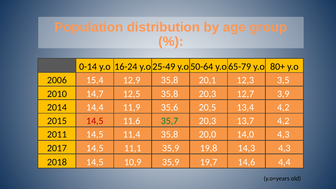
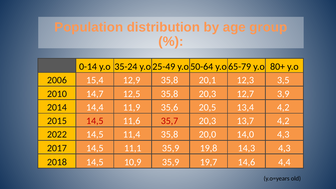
16-24: 16-24 -> 35-24
35,7 colour: green -> red
2011: 2011 -> 2022
